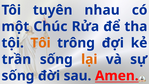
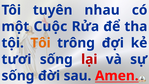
Chúc: Chúc -> Cuộc
trần: trần -> tươi
lại colour: orange -> red
